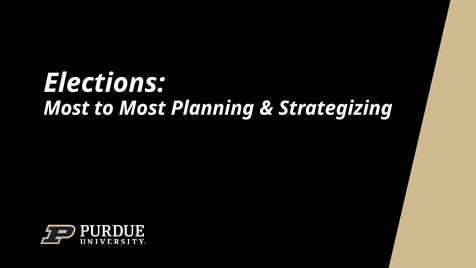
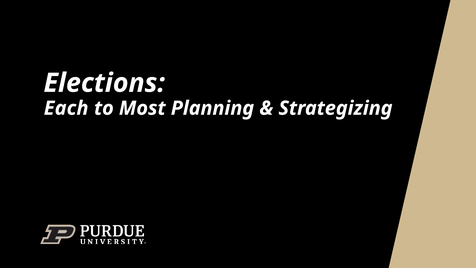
Most at (66, 108): Most -> Each
